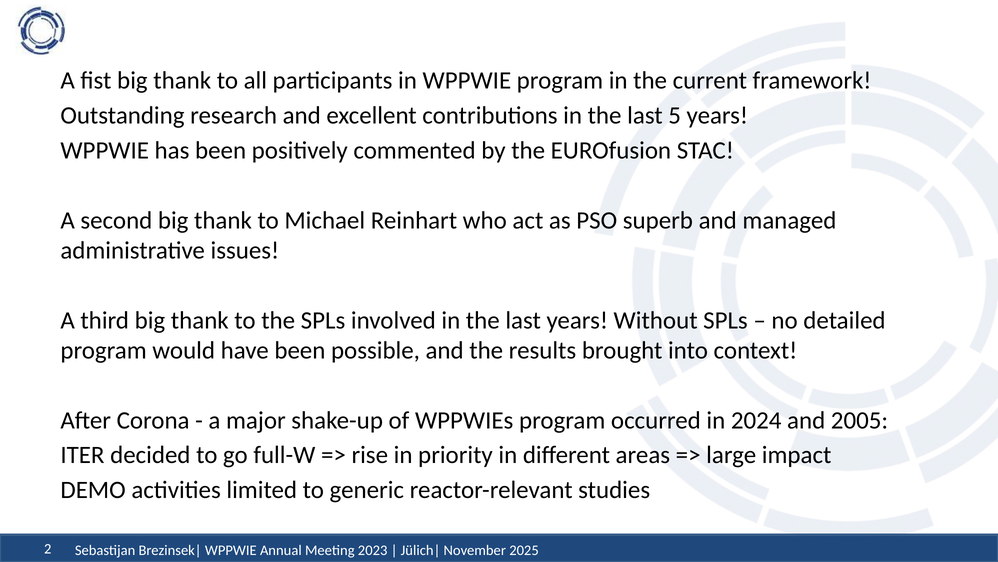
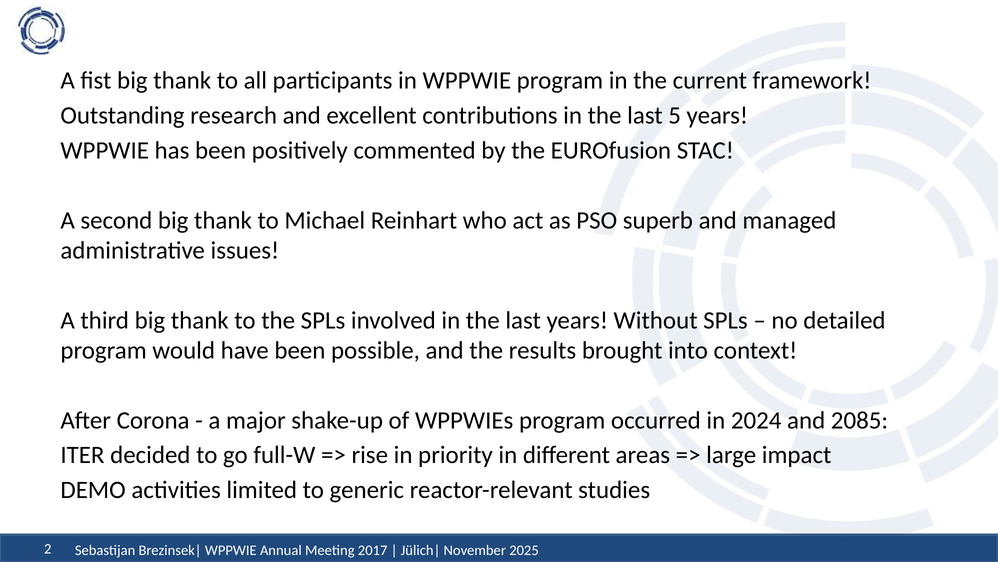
2005: 2005 -> 2085
2023: 2023 -> 2017
